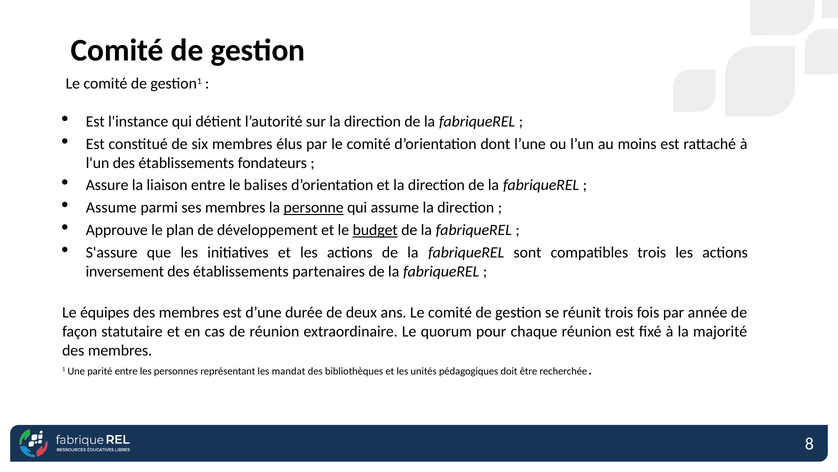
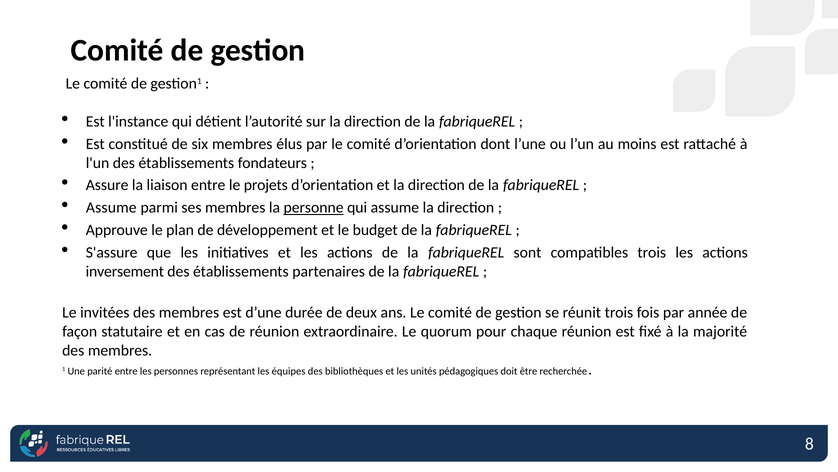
balises: balises -> projets
budget underline: present -> none
équipes: équipes -> invitées
mandat: mandat -> équipes
